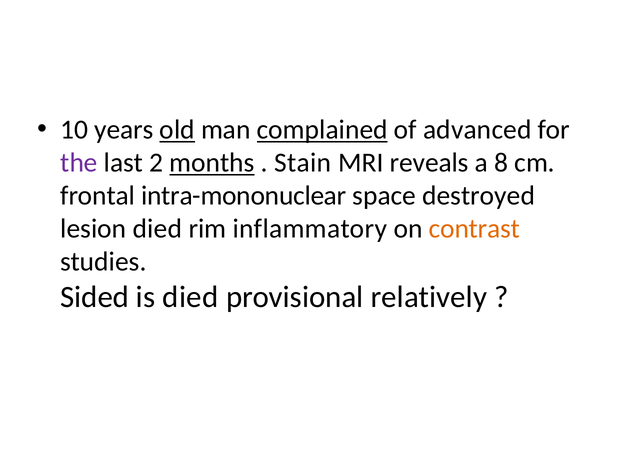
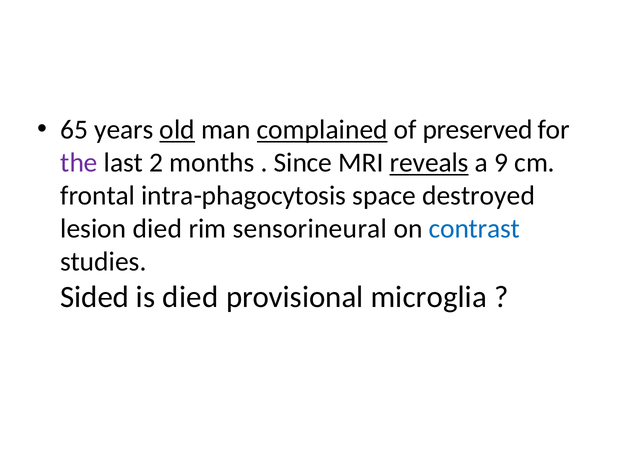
10: 10 -> 65
advanced: advanced -> preserved
months underline: present -> none
Stain: Stain -> Since
reveals underline: none -> present
8: 8 -> 9
intra-mononuclear: intra-mononuclear -> intra-phagocytosis
inflammatory: inflammatory -> sensorineural
contrast colour: orange -> blue
relatively: relatively -> microglia
